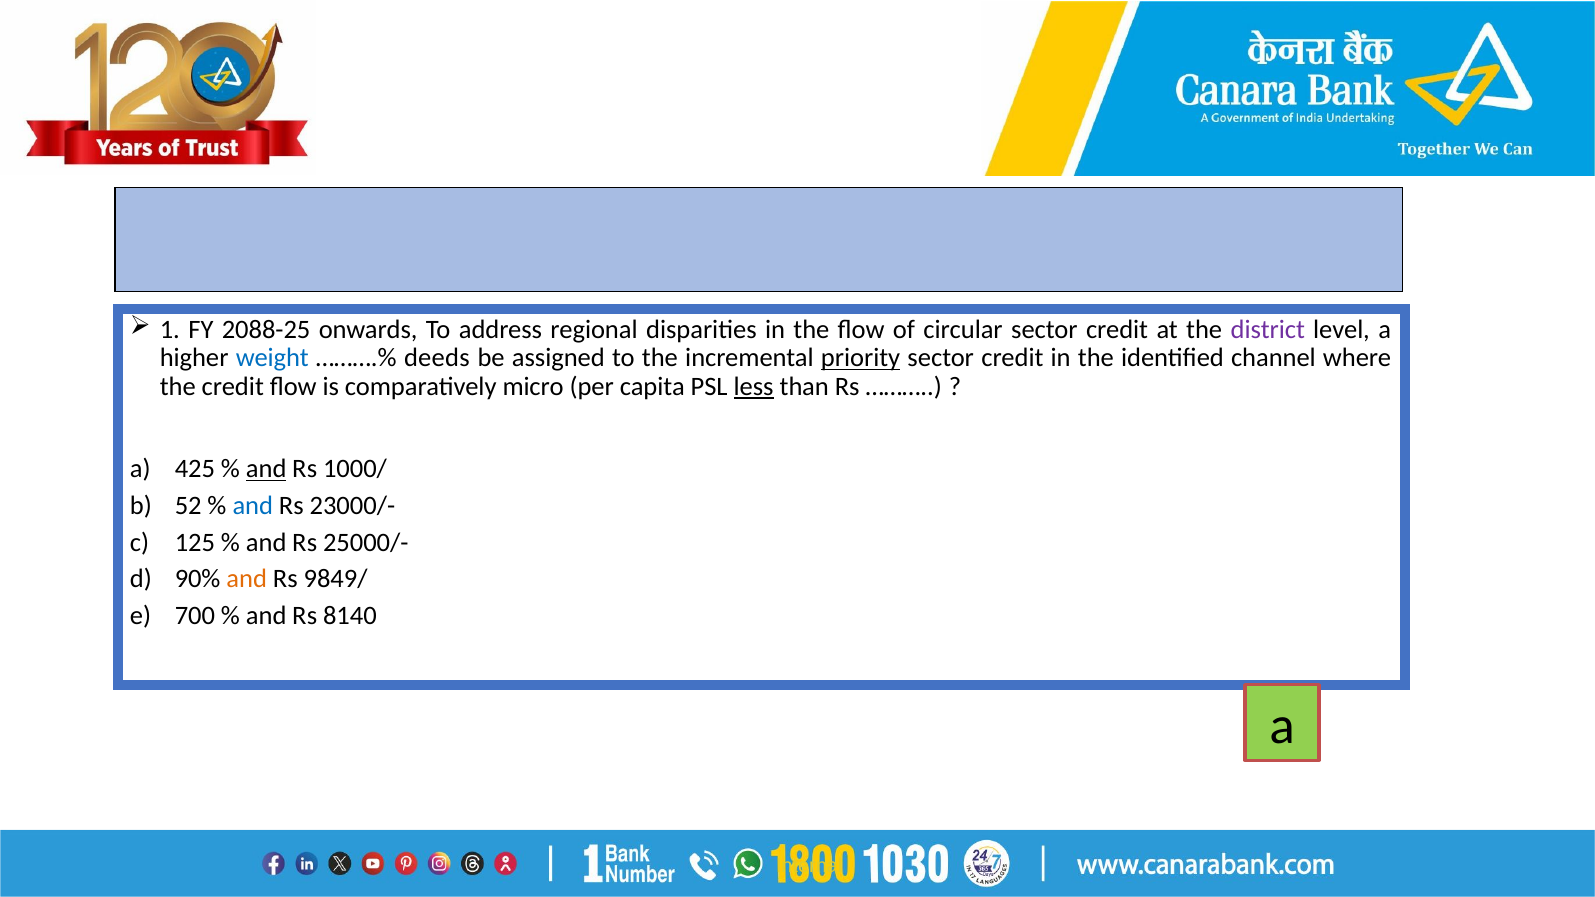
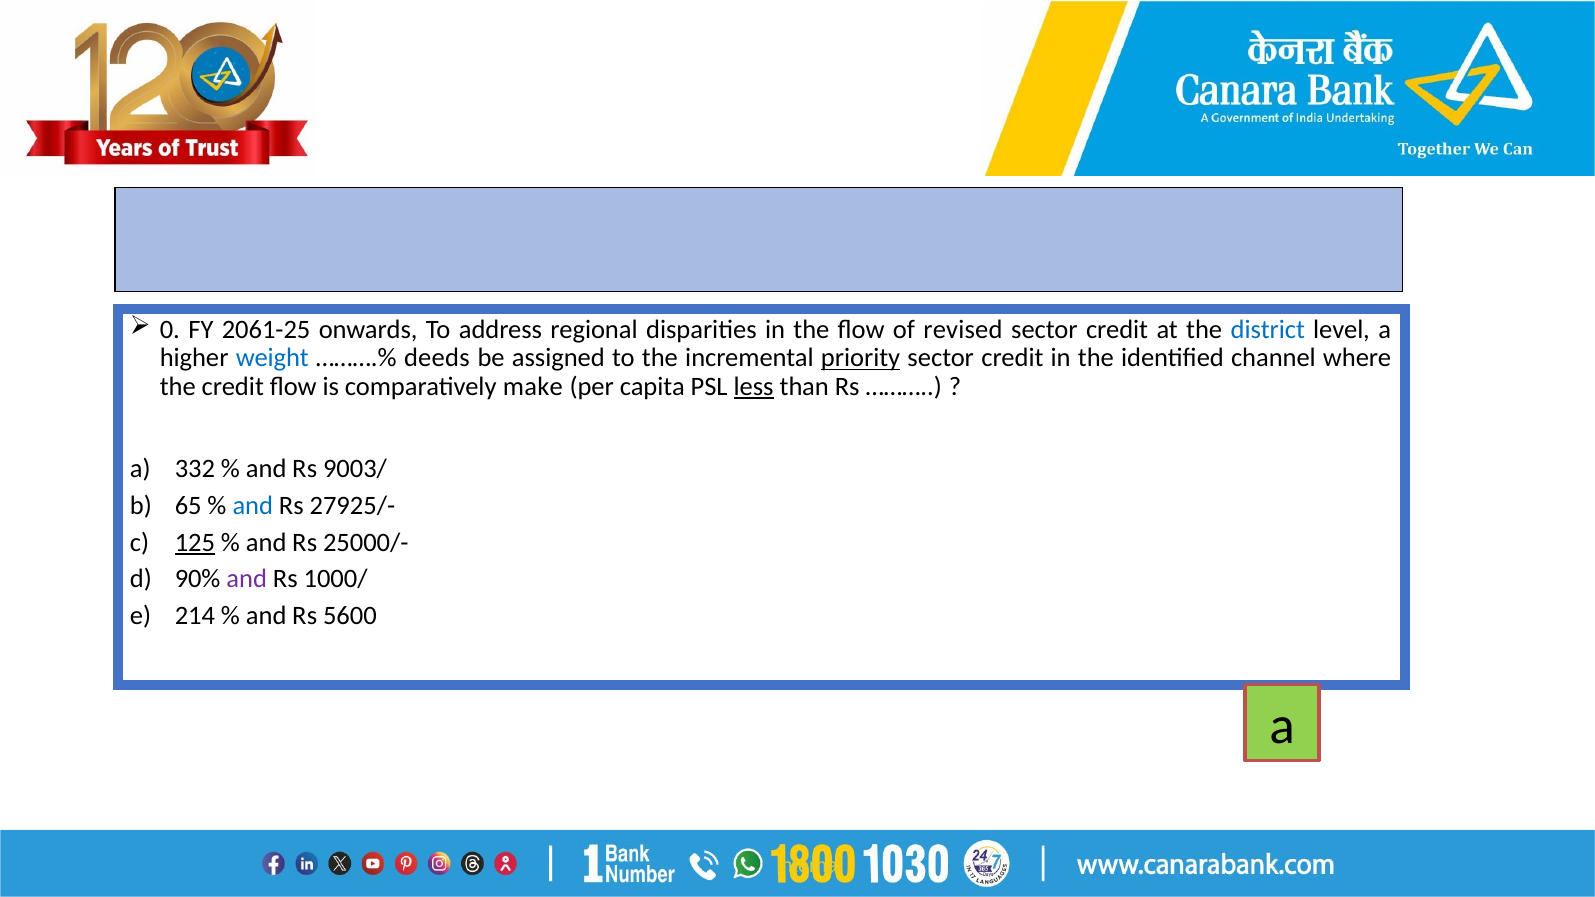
1: 1 -> 0
2088-25: 2088-25 -> 2061-25
circular: circular -> revised
district colour: purple -> blue
micro: micro -> make
425: 425 -> 332
and at (266, 469) underline: present -> none
1000/: 1000/ -> 9003/
52: 52 -> 65
23000/-: 23000/- -> 27925/-
125 underline: none -> present
and at (247, 579) colour: orange -> purple
9849/: 9849/ -> 1000/
700: 700 -> 214
8140: 8140 -> 5600
